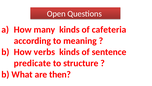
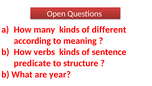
cafeteria: cafeteria -> different
then: then -> year
